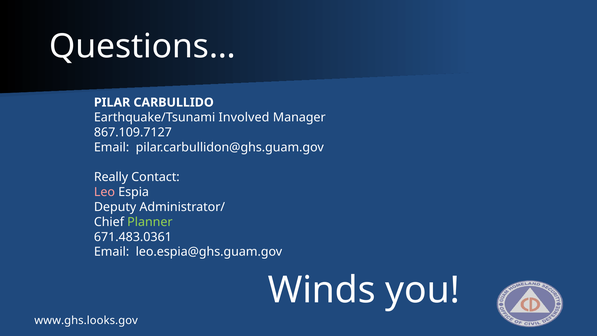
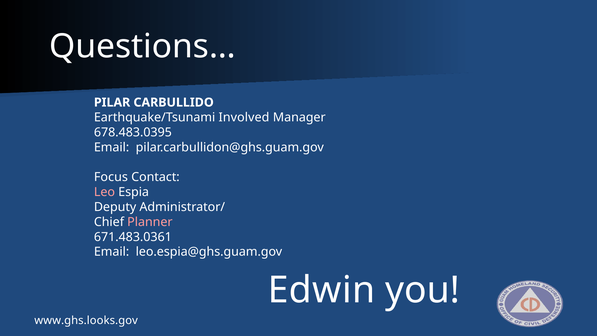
867.109.7127: 867.109.7127 -> 678.483.0395
Really: Really -> Focus
Planner colour: light green -> pink
Winds: Winds -> Edwin
